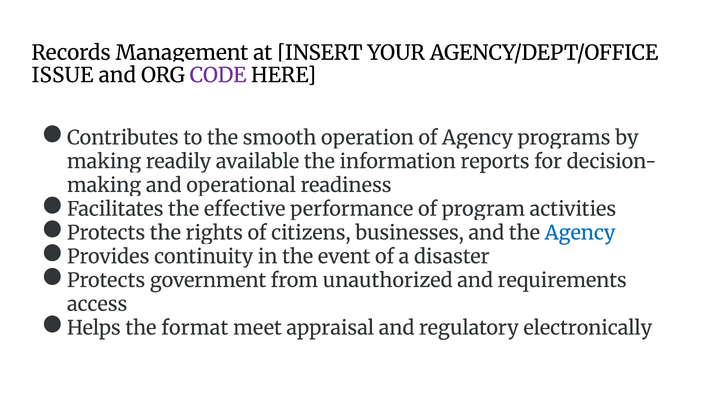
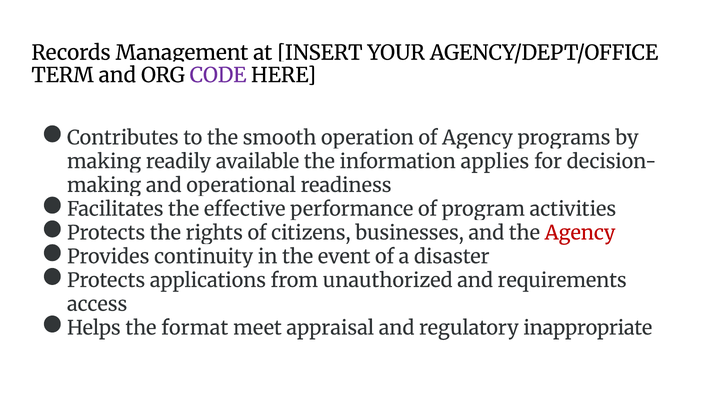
ISSUE: ISSUE -> TERM
reports: reports -> applies
Agency at (580, 233) colour: blue -> red
government: government -> applications
electronically: electronically -> inappropriate
